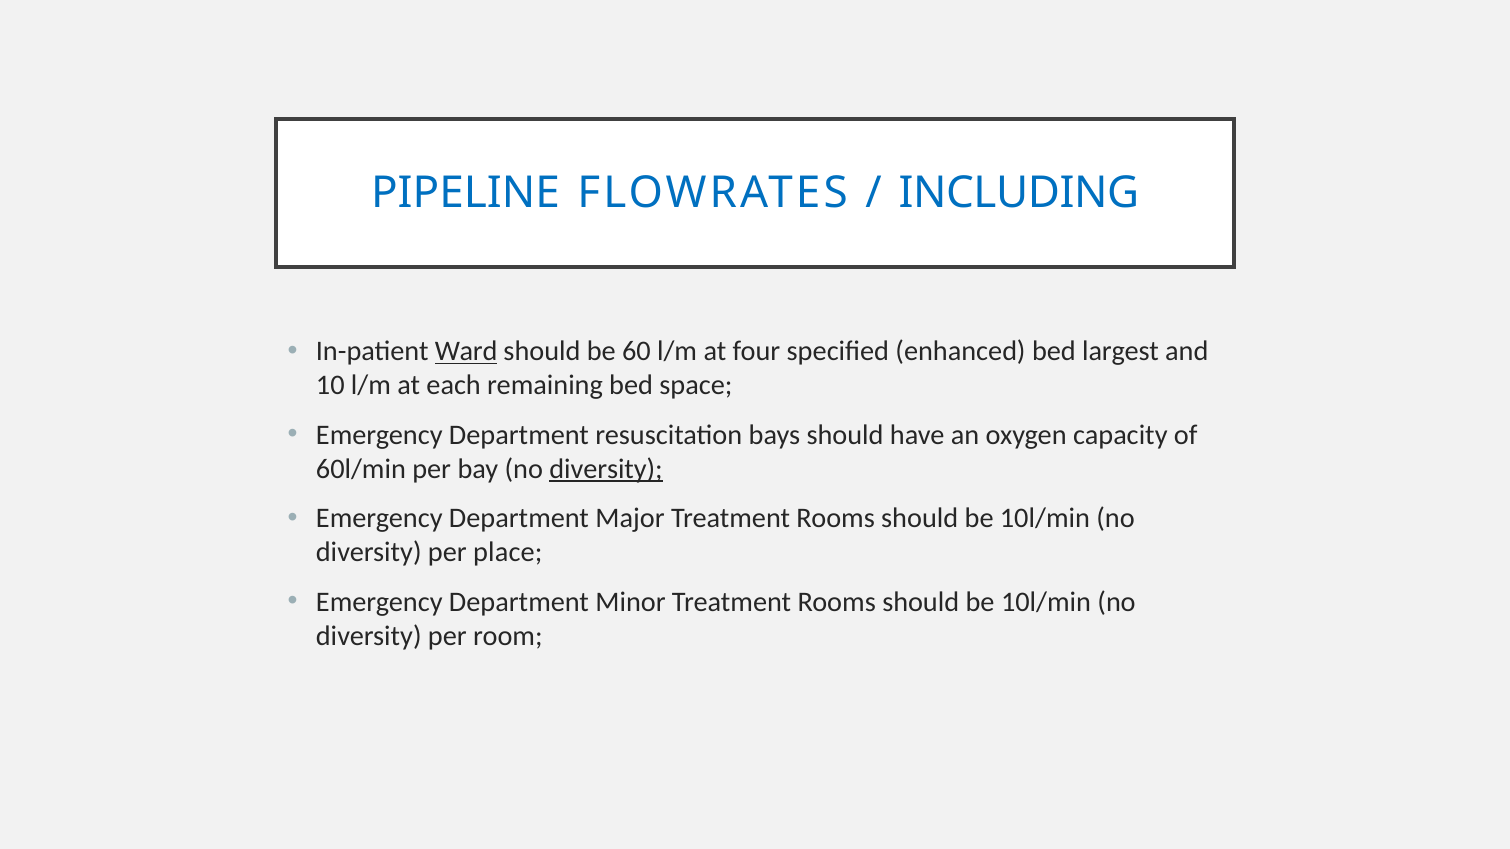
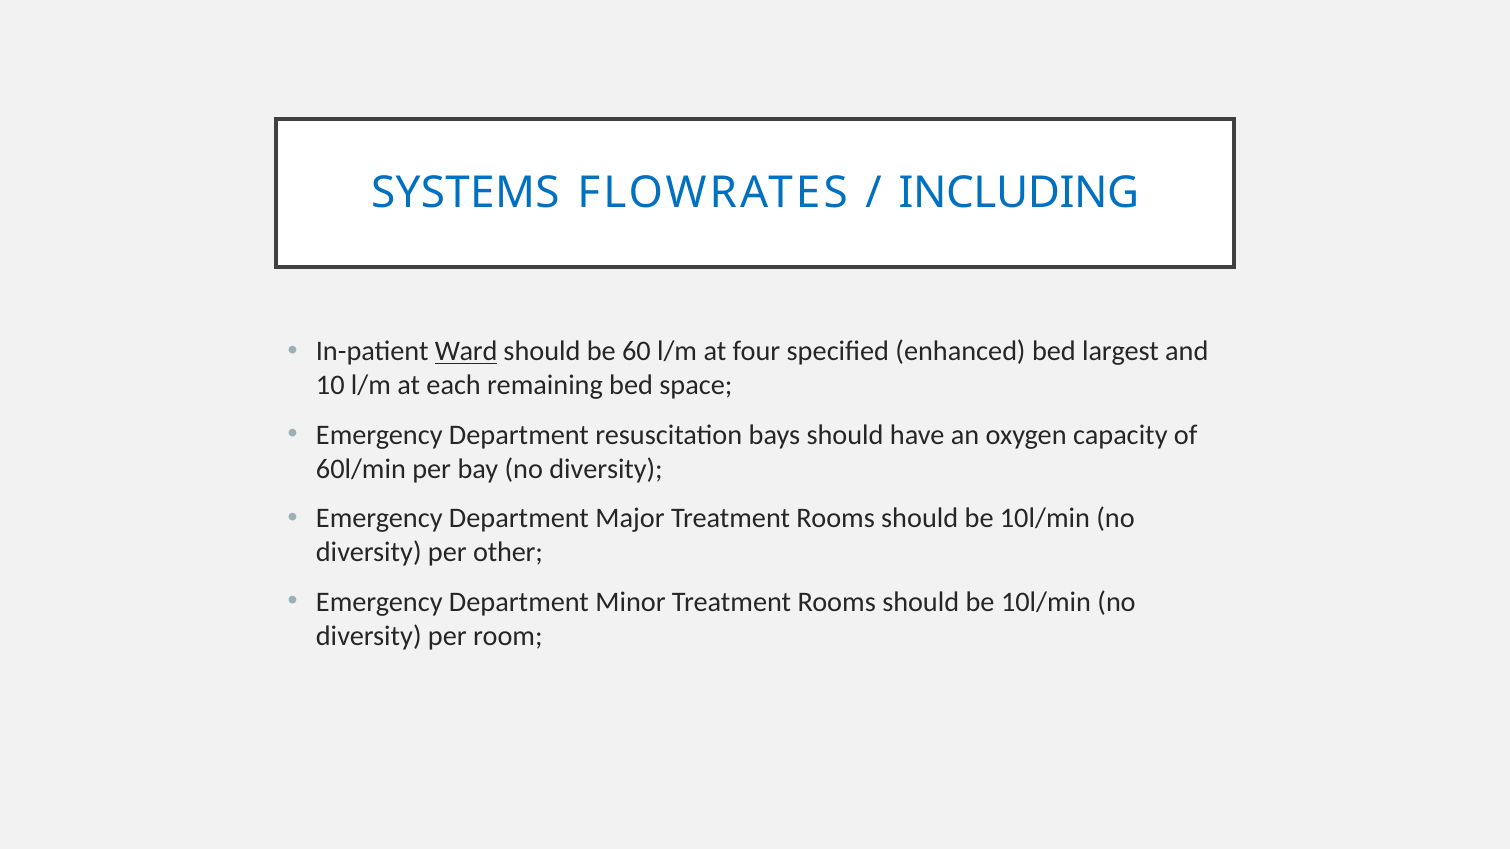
PIPELINE: PIPELINE -> SYSTEMS
diversity at (606, 469) underline: present -> none
place: place -> other
